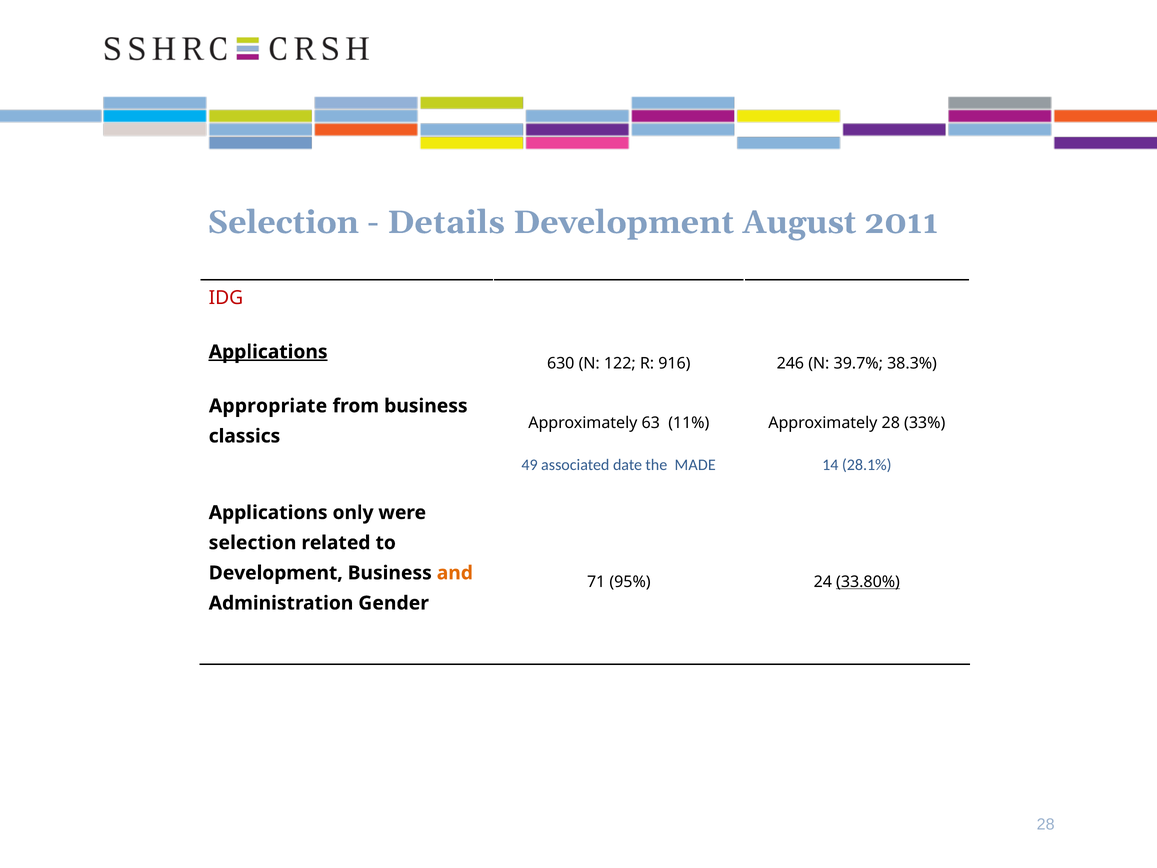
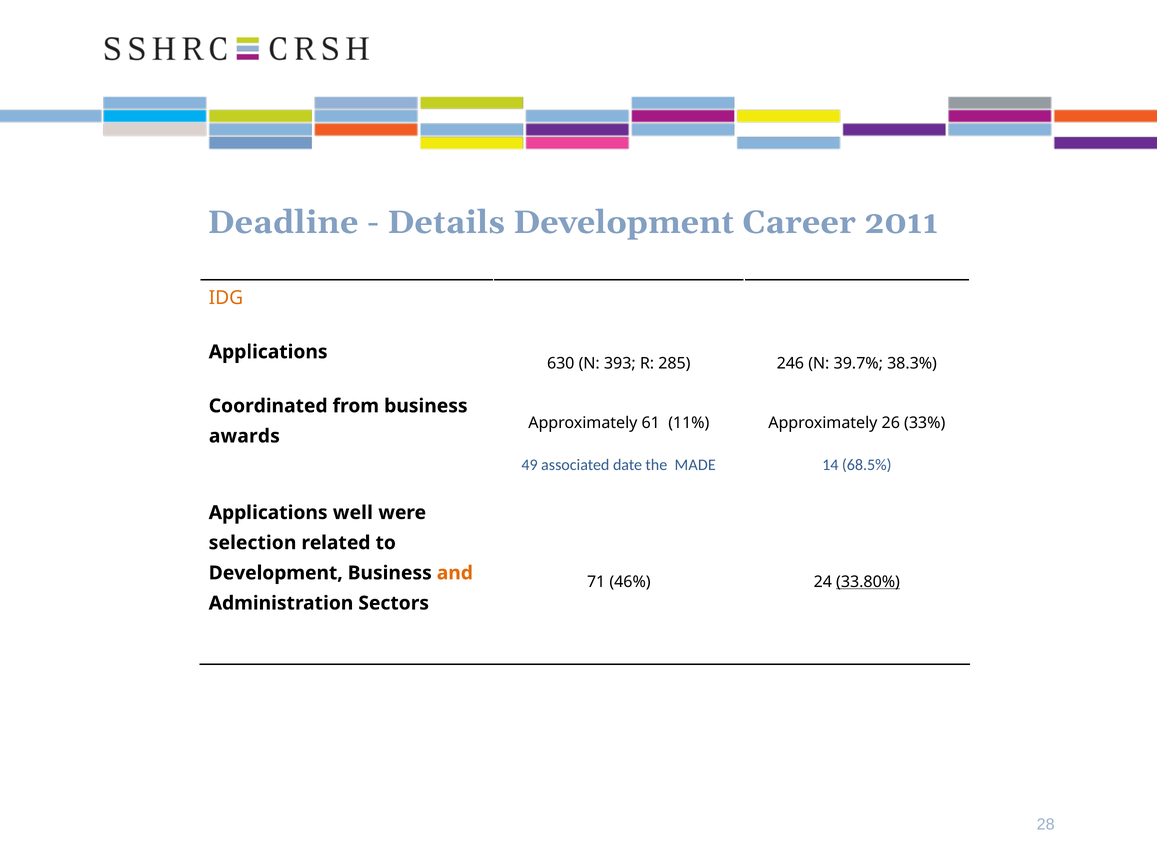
Selection at (283, 222): Selection -> Deadline
August: August -> Career
IDG colour: red -> orange
Applications at (268, 352) underline: present -> none
122: 122 -> 393
916: 916 -> 285
Appropriate: Appropriate -> Coordinated
63: 63 -> 61
Approximately 28: 28 -> 26
classics: classics -> awards
28.1%: 28.1% -> 68.5%
only: only -> well
95%: 95% -> 46%
Gender: Gender -> Sectors
